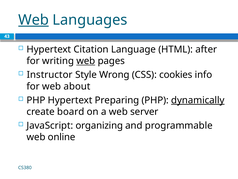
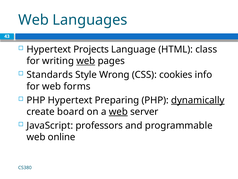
Web at (34, 20) underline: present -> none
Citation: Citation -> Projects
after: after -> class
Instructor: Instructor -> Standards
about: about -> forms
web at (118, 111) underline: none -> present
organizing: organizing -> professors
